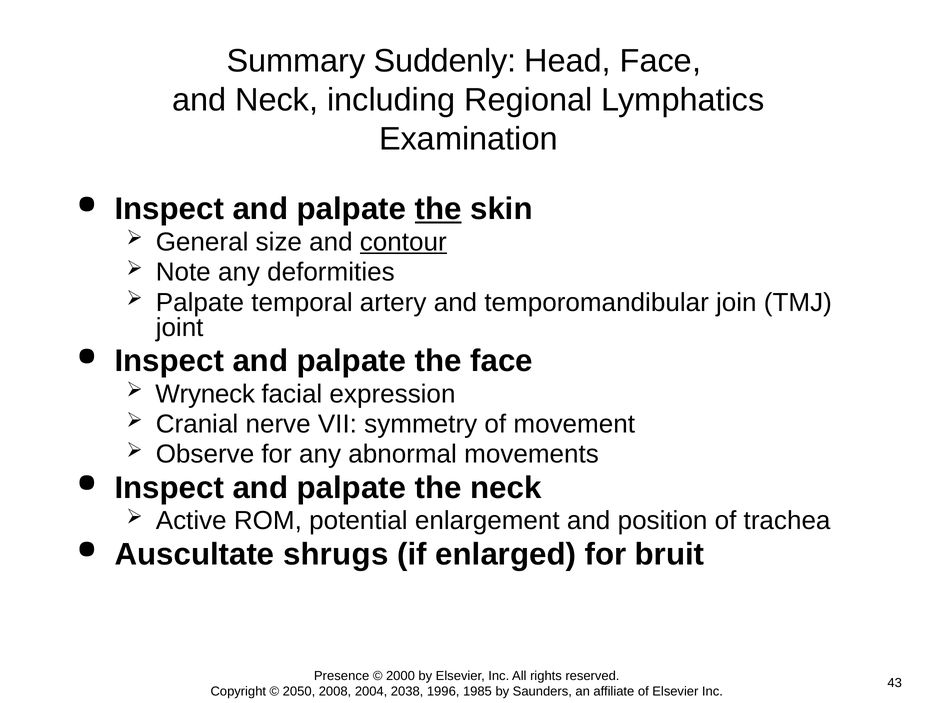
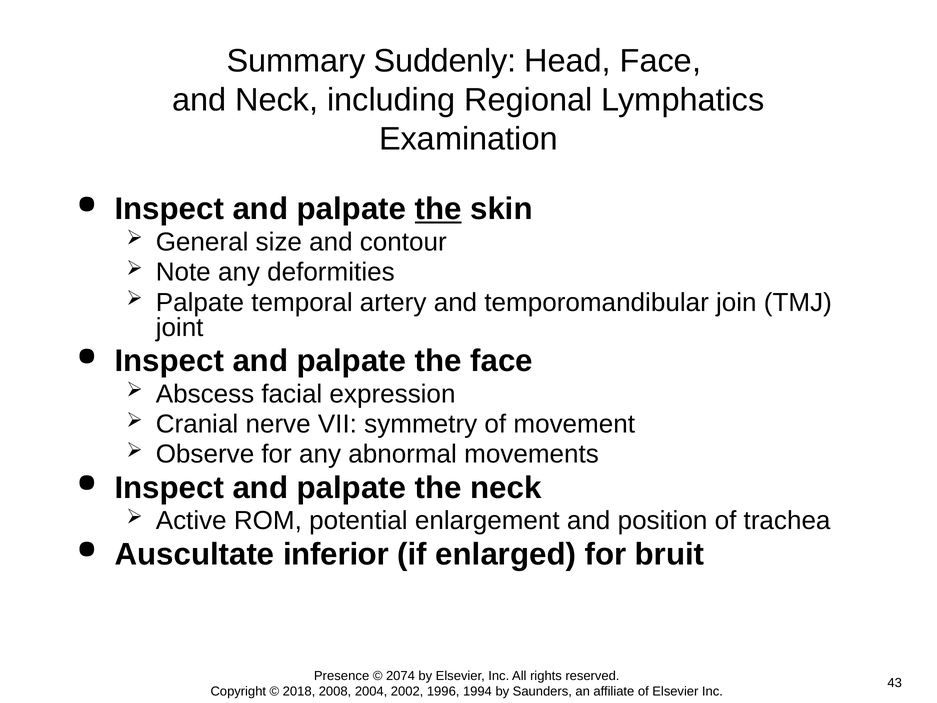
contour underline: present -> none
Wryneck: Wryneck -> Abscess
shrugs: shrugs -> inferior
2000: 2000 -> 2074
2050: 2050 -> 2018
2038: 2038 -> 2002
1985: 1985 -> 1994
